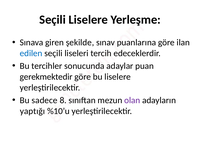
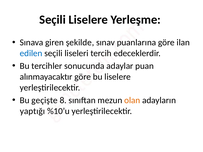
gerekmektedir: gerekmektedir -> alınmayacaktır
sadece: sadece -> geçişte
olan colour: purple -> orange
